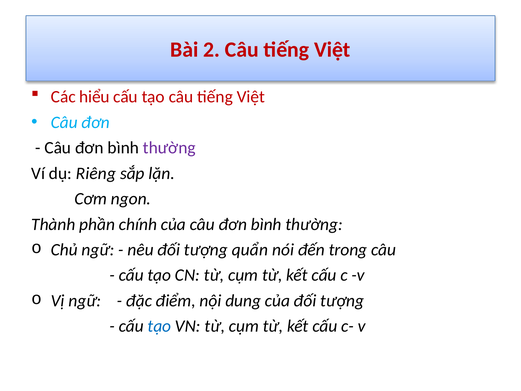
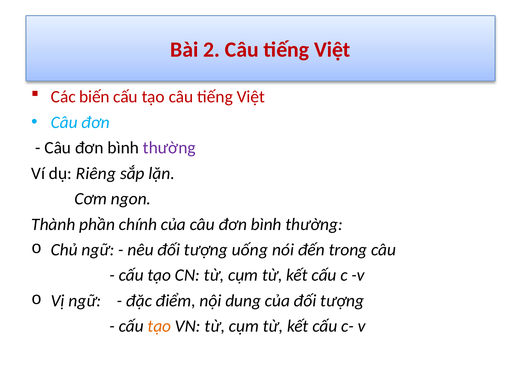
hiểu: hiểu -> biến
quẩn: quẩn -> uống
tạo at (159, 326) colour: blue -> orange
